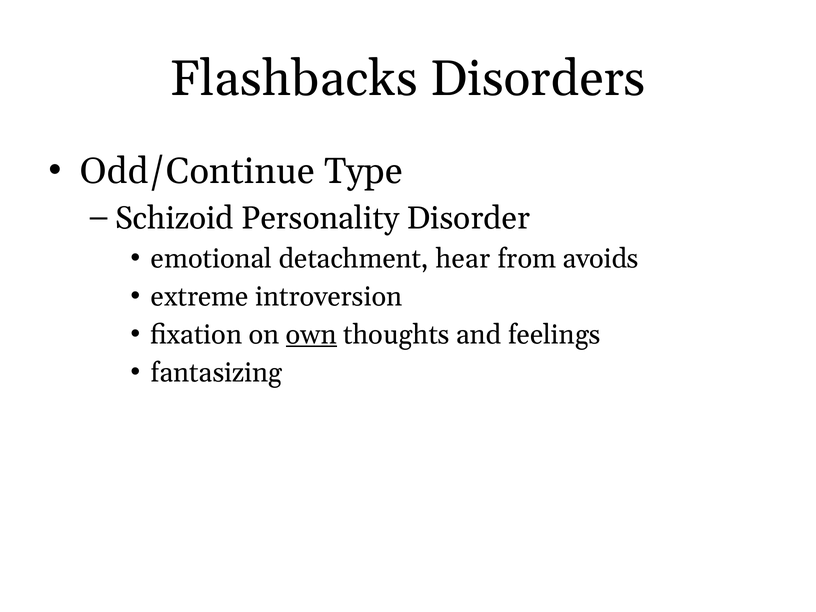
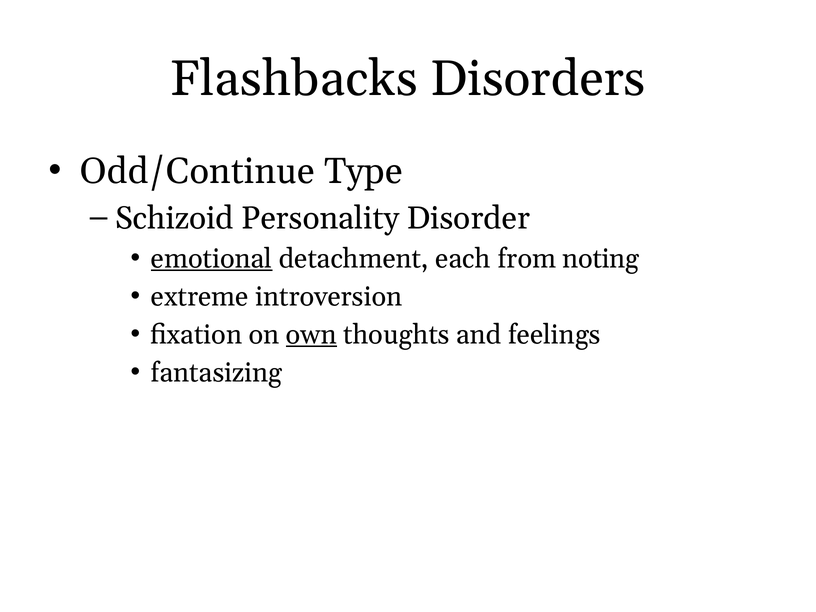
emotional underline: none -> present
hear: hear -> each
avoids: avoids -> noting
